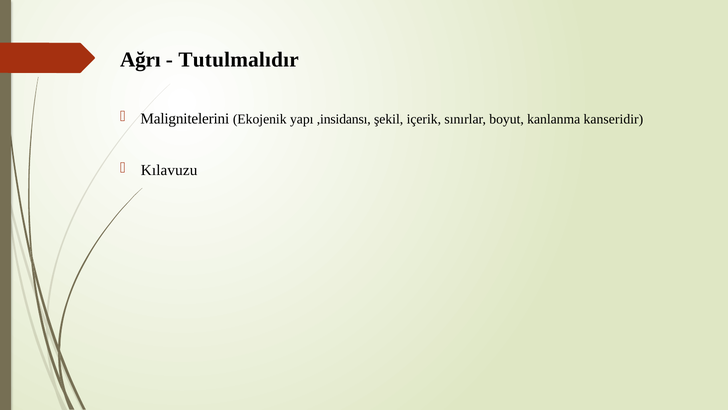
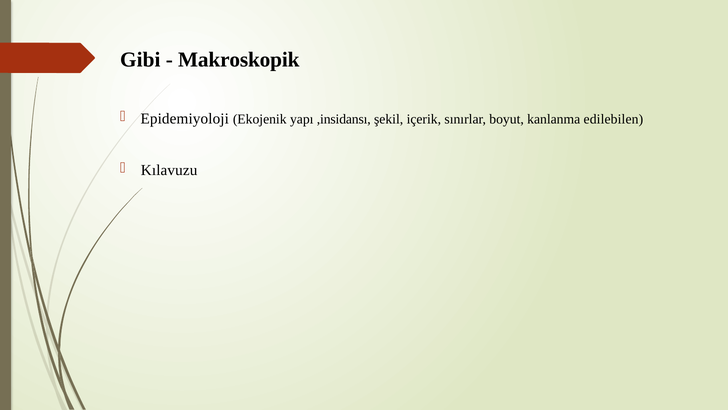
Ağrı: Ağrı -> Gibi
Tutulmalıdır: Tutulmalıdır -> Makroskopik
Malignitelerini: Malignitelerini -> Epidemiyoloji
kanseridir: kanseridir -> edilebilen
